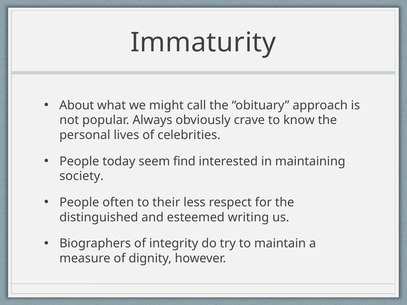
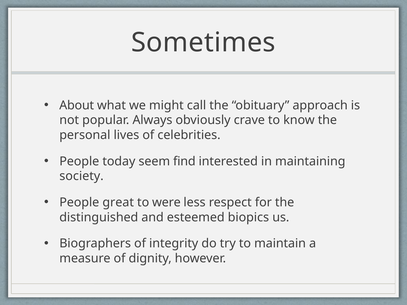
Immaturity: Immaturity -> Sometimes
often: often -> great
their: their -> were
writing: writing -> biopics
